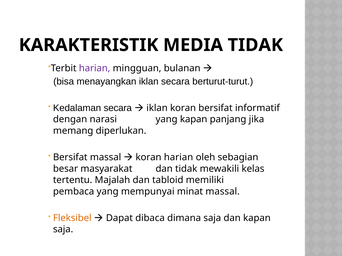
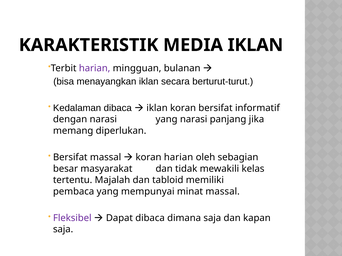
MEDIA TIDAK: TIDAK -> IKLAN
Kedalaman secara: secara -> dibaca
yang kapan: kapan -> narasi
Fleksibel colour: orange -> purple
